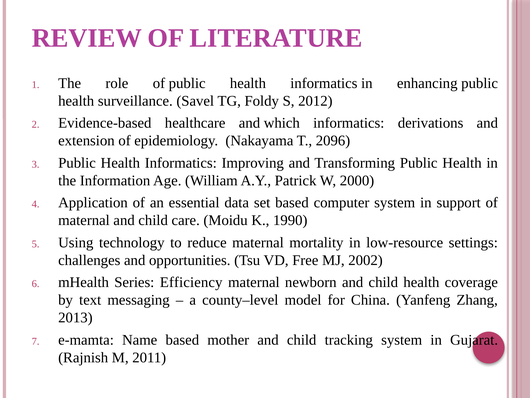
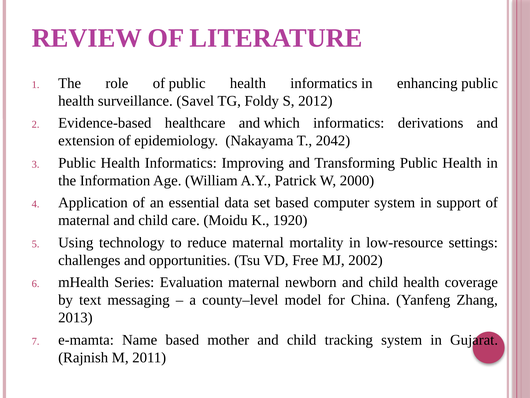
2096: 2096 -> 2042
1990: 1990 -> 1920
Efficiency: Efficiency -> Evaluation
